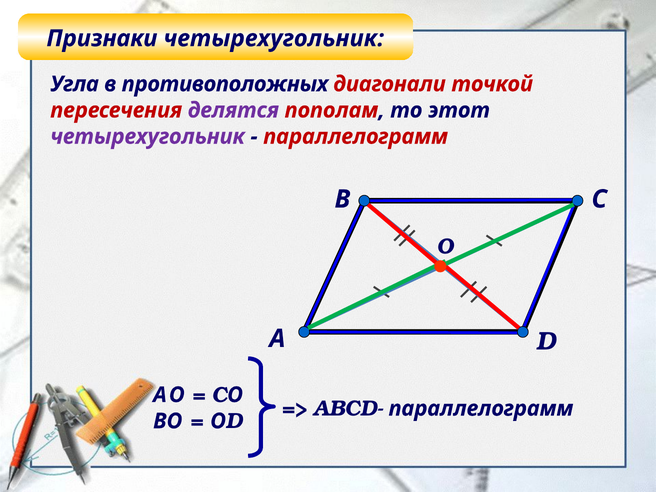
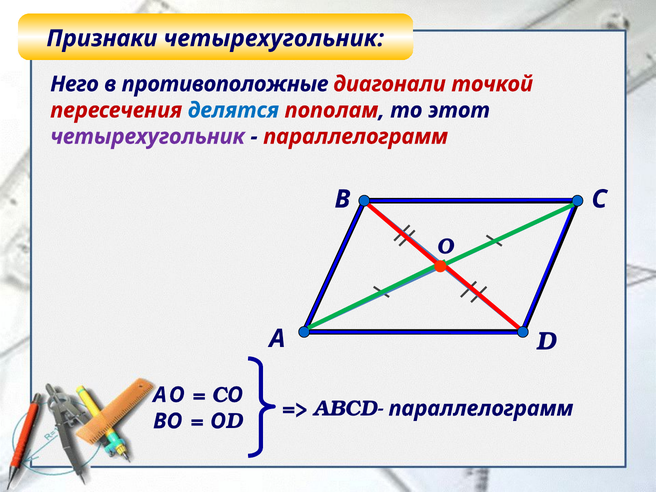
Угла: Угла -> Него
противоположных: противоположных -> противоположные
делятся colour: purple -> blue
